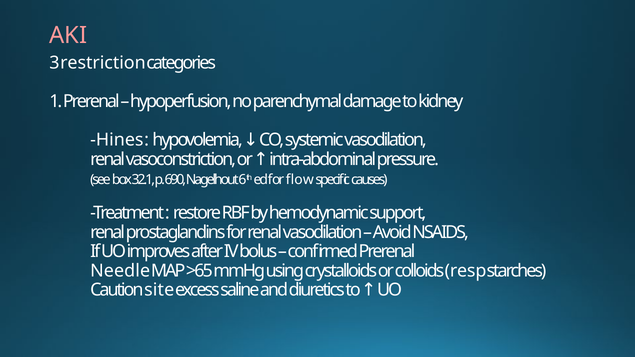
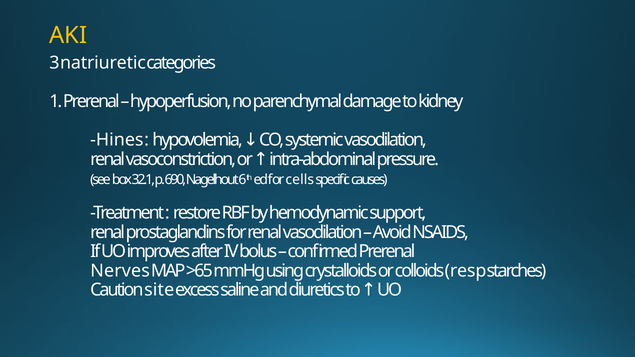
AKI colour: pink -> yellow
restriction: restriction -> natriuretic
flow: flow -> cells
Needle: Needle -> Nerves
